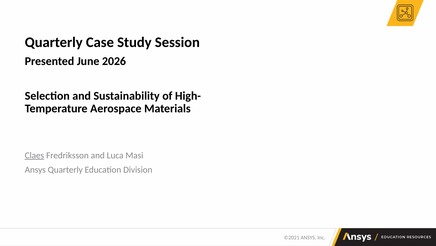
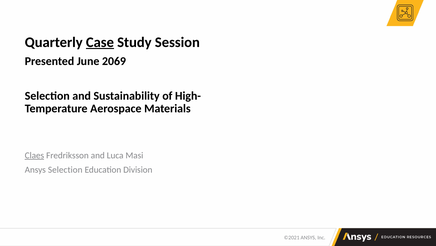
Case underline: none -> present
2026: 2026 -> 2069
Ansys Quarterly: Quarterly -> Selection
